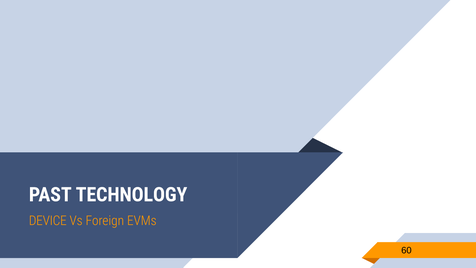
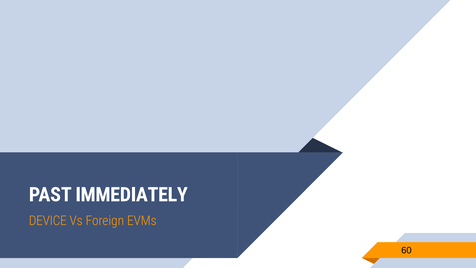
TECHNOLOGY: TECHNOLOGY -> IMMEDIATELY
